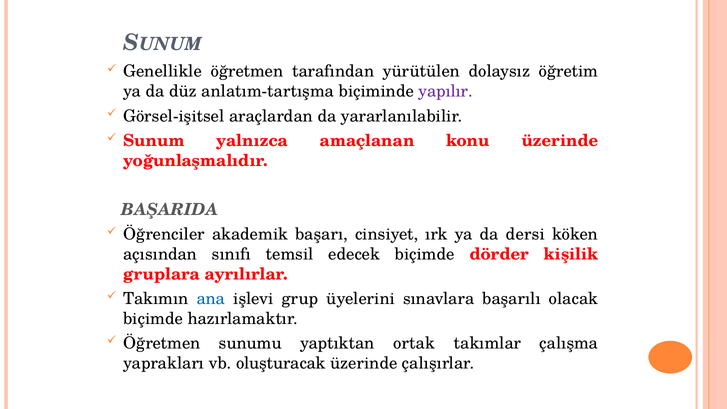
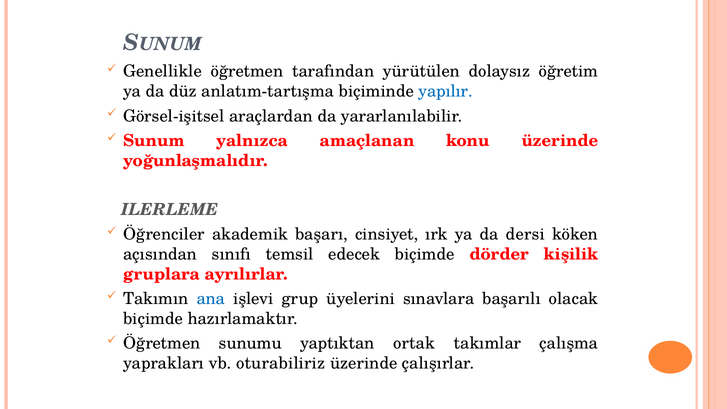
yapılır colour: purple -> blue
BAŞARIDA: BAŞARIDA -> ILERLEME
oluşturacak: oluşturacak -> oturabiliriz
